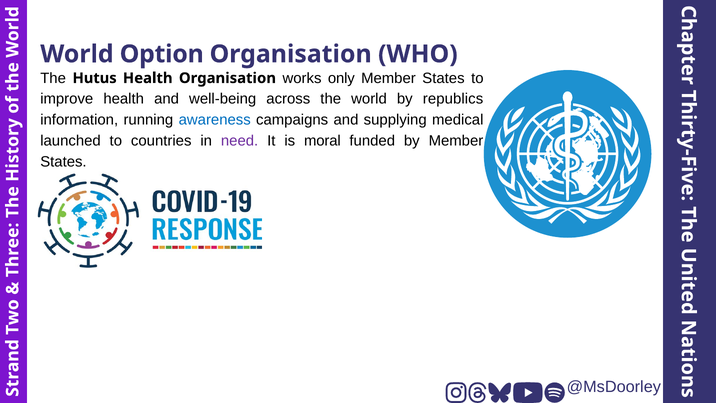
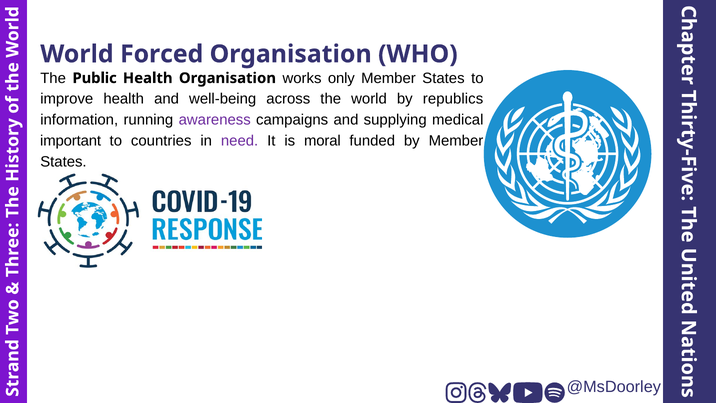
Option: Option -> Forced
Hutus: Hutus -> Public
awareness colour: blue -> purple
launched: launched -> important
